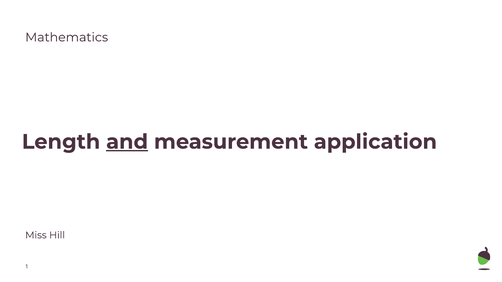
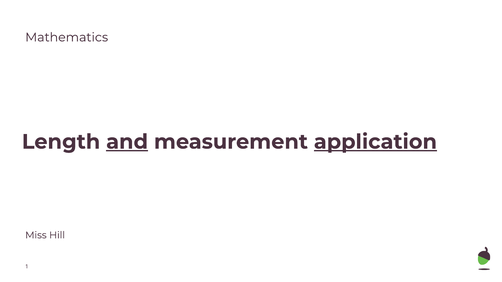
application underline: none -> present
